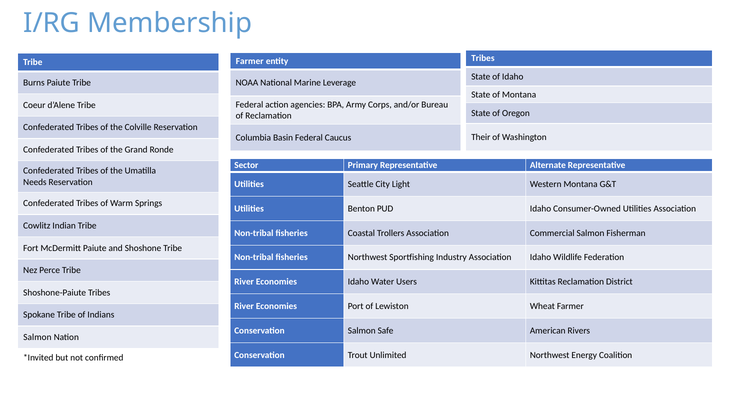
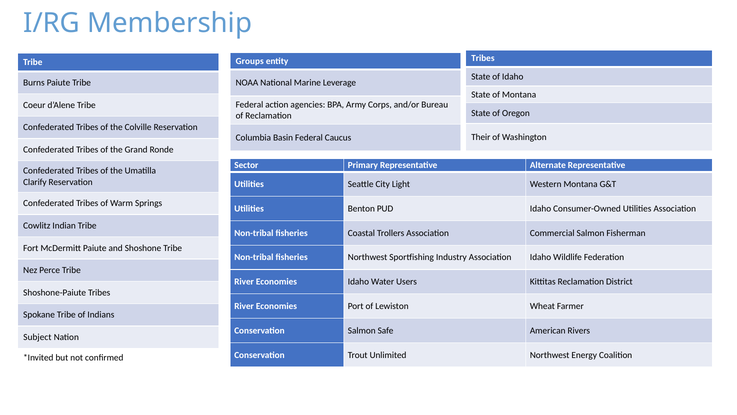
Farmer at (250, 61): Farmer -> Groups
Needs: Needs -> Clarify
Salmon at (37, 337): Salmon -> Subject
